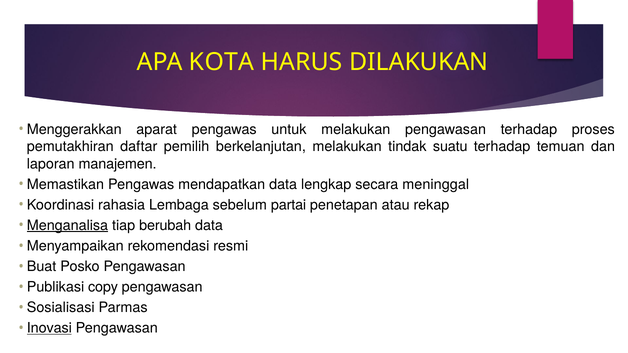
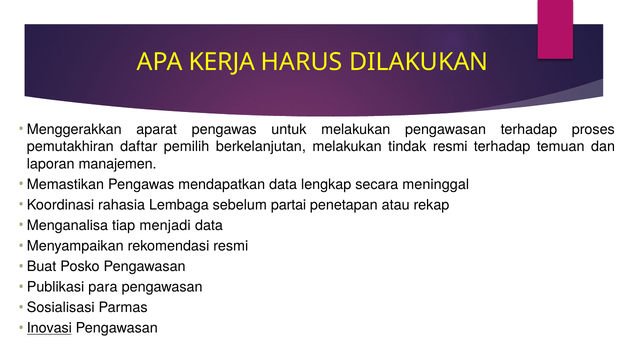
KOTA: KOTA -> KERJA
tindak suatu: suatu -> resmi
Menganalisa underline: present -> none
berubah: berubah -> menjadi
copy: copy -> para
